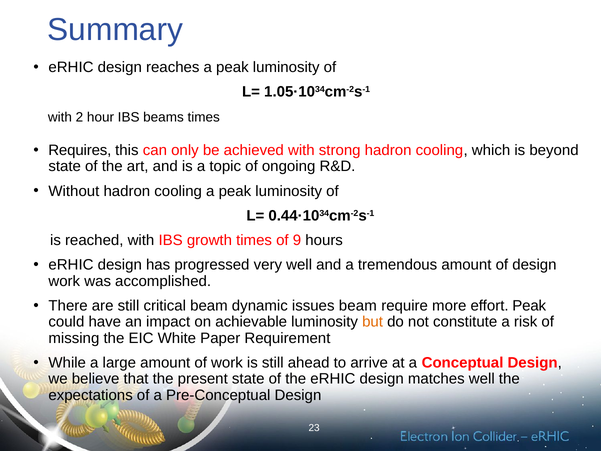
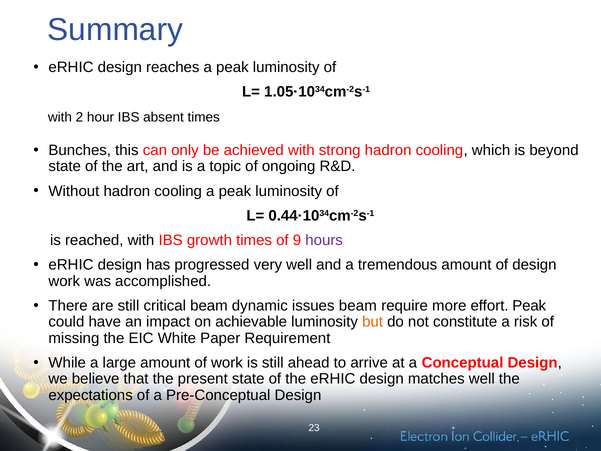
beams: beams -> absent
Requires: Requires -> Bunches
hours colour: black -> purple
